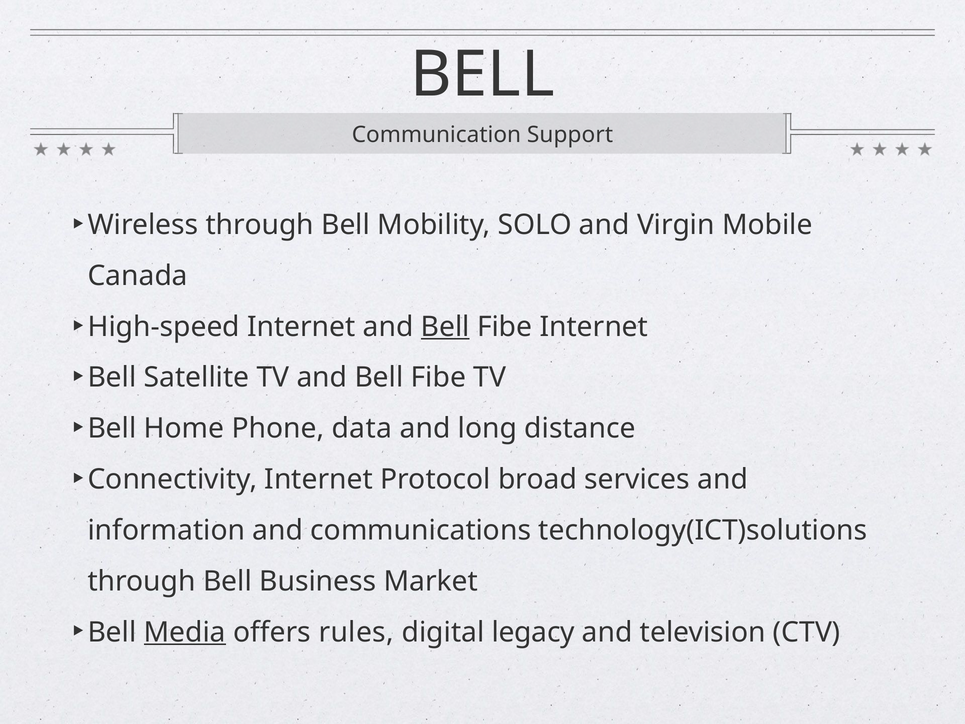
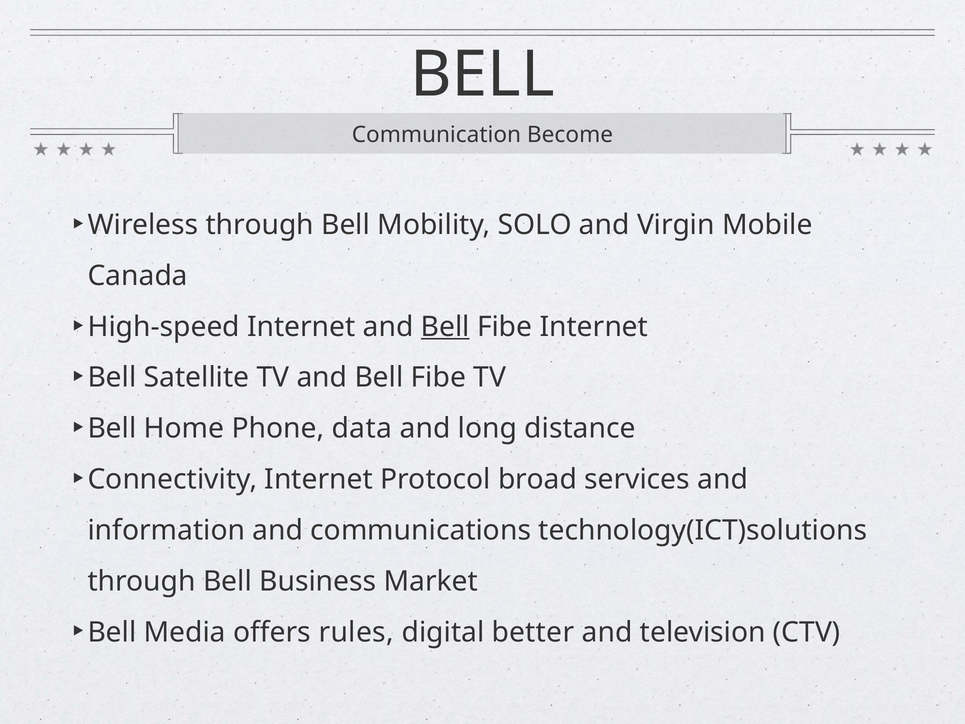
Support: Support -> Become
Media underline: present -> none
legacy: legacy -> better
